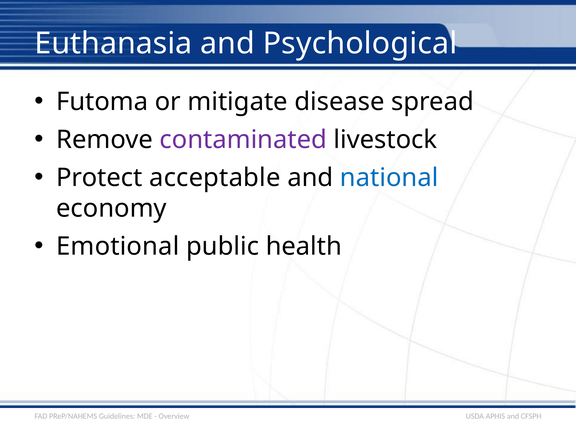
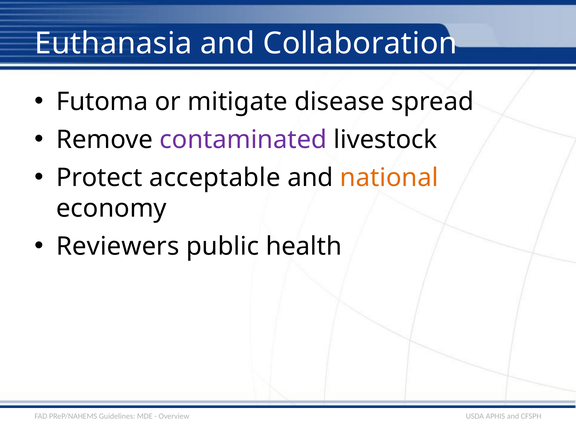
Psychological: Psychological -> Collaboration
national colour: blue -> orange
Emotional: Emotional -> Reviewers
